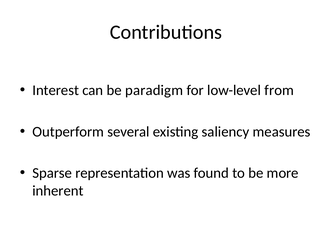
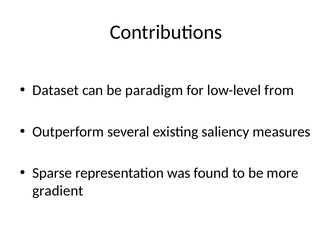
Interest: Interest -> Dataset
inherent: inherent -> gradient
